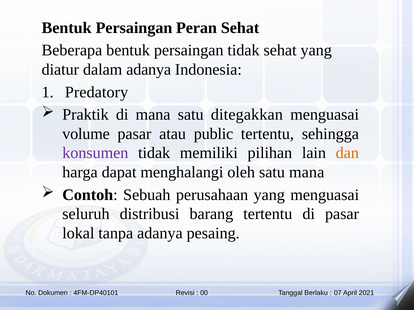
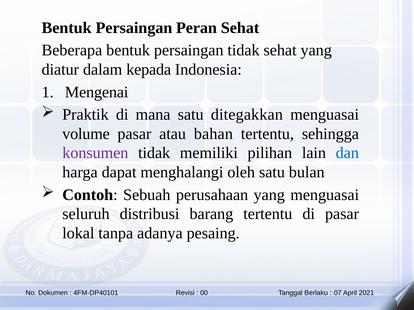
dalam adanya: adanya -> kepada
Predatory: Predatory -> Mengenai
public: public -> bahan
dan colour: orange -> blue
satu mana: mana -> bulan
